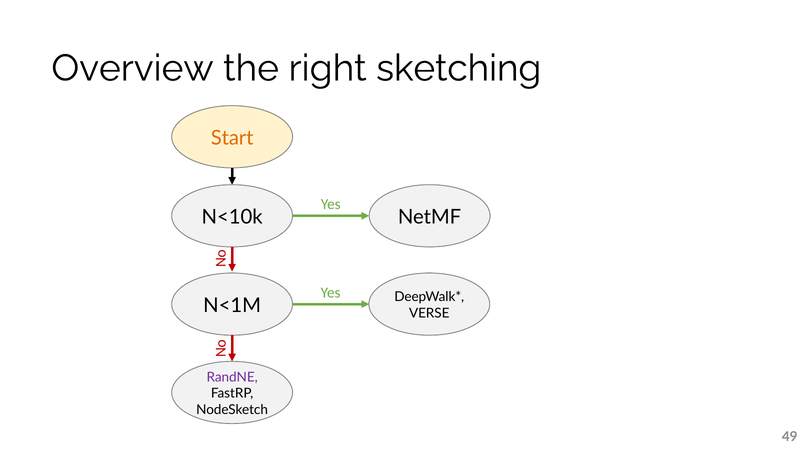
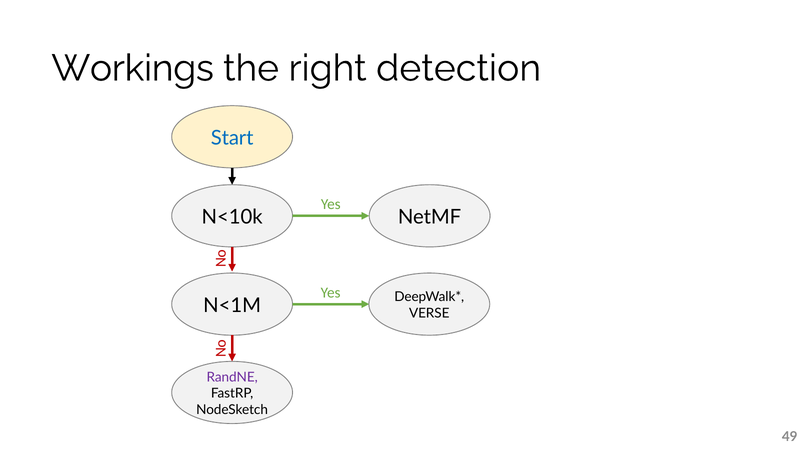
Overview: Overview -> Workings
sketching: sketching -> detection
Start colour: orange -> blue
